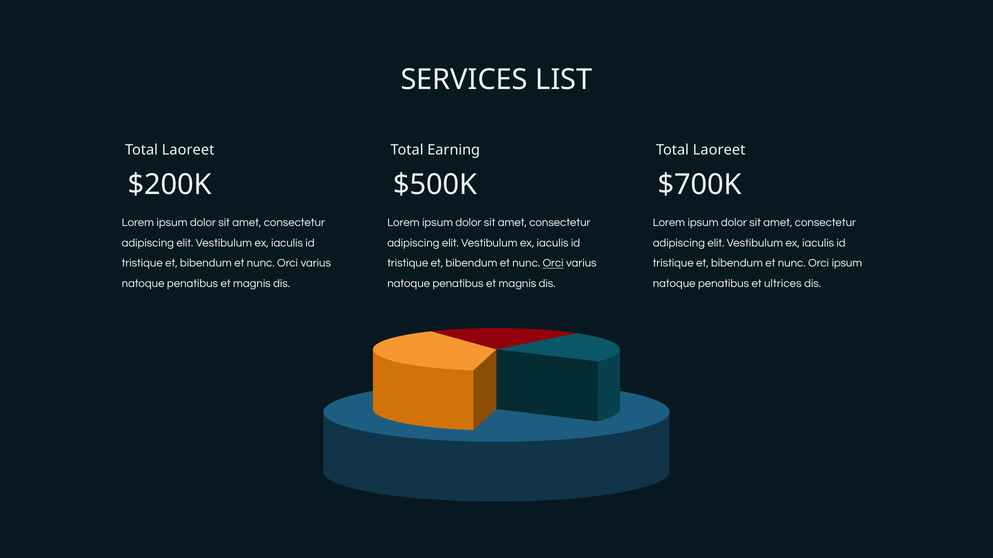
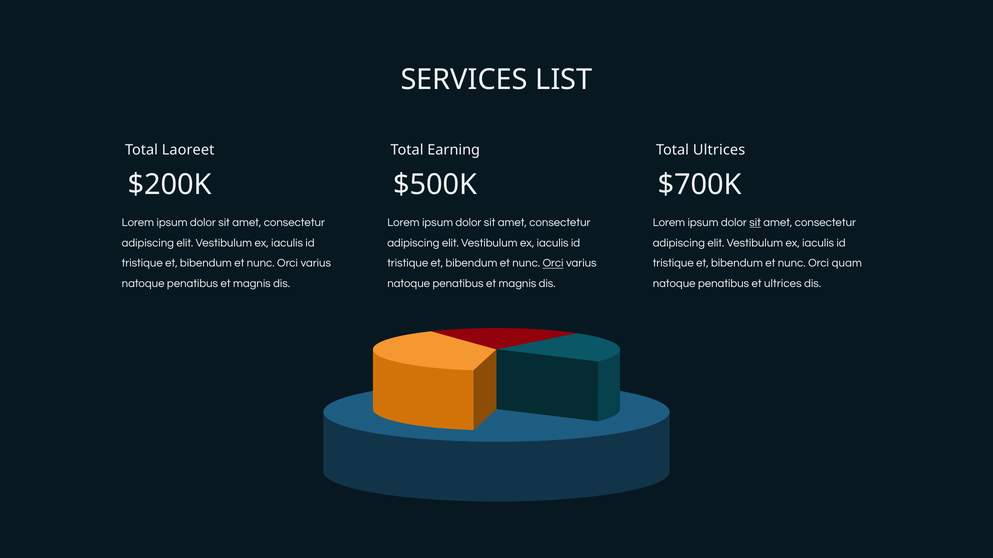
Laoreet at (719, 150): Laoreet -> Ultrices
sit at (755, 223) underline: none -> present
Orci ipsum: ipsum -> quam
